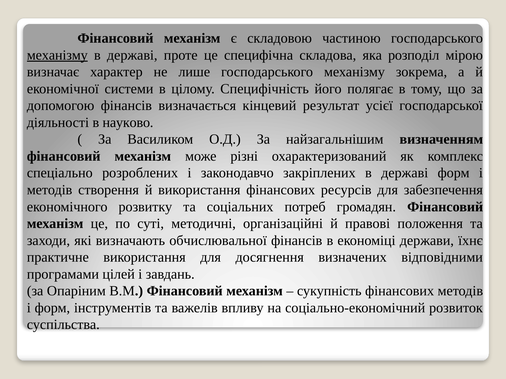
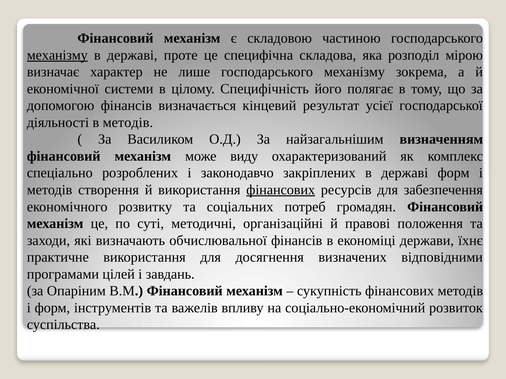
в науково: науково -> методів
різні: різні -> виду
фінансових at (281, 190) underline: none -> present
